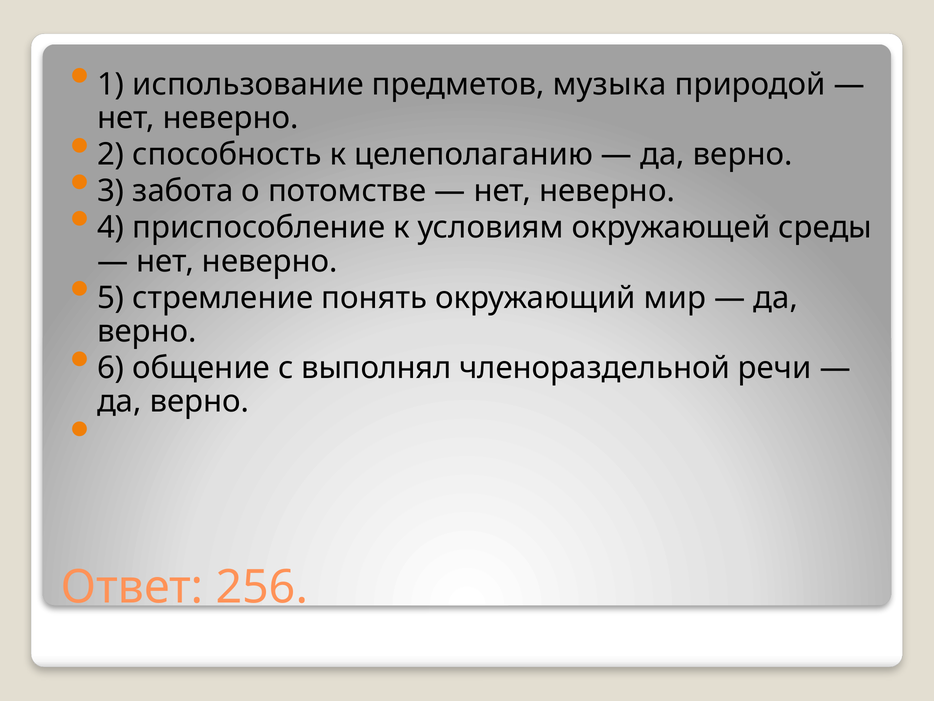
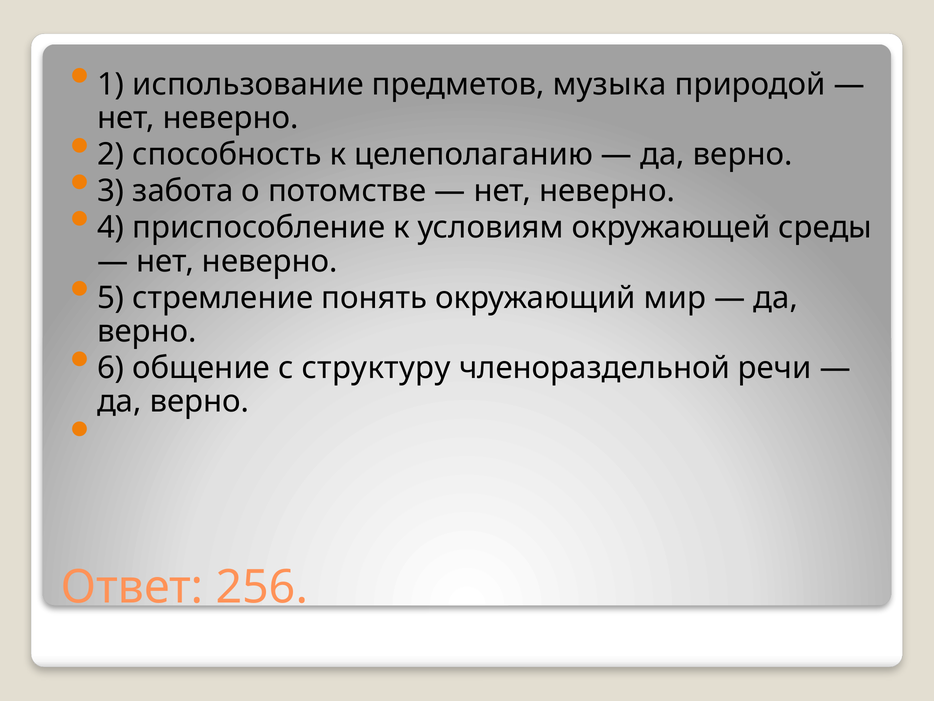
выполнял: выполнял -> структуру
